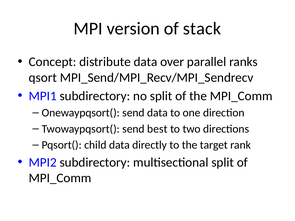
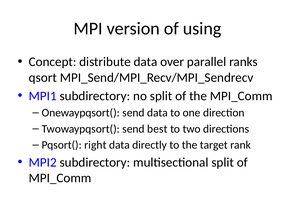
stack: stack -> using
child: child -> right
